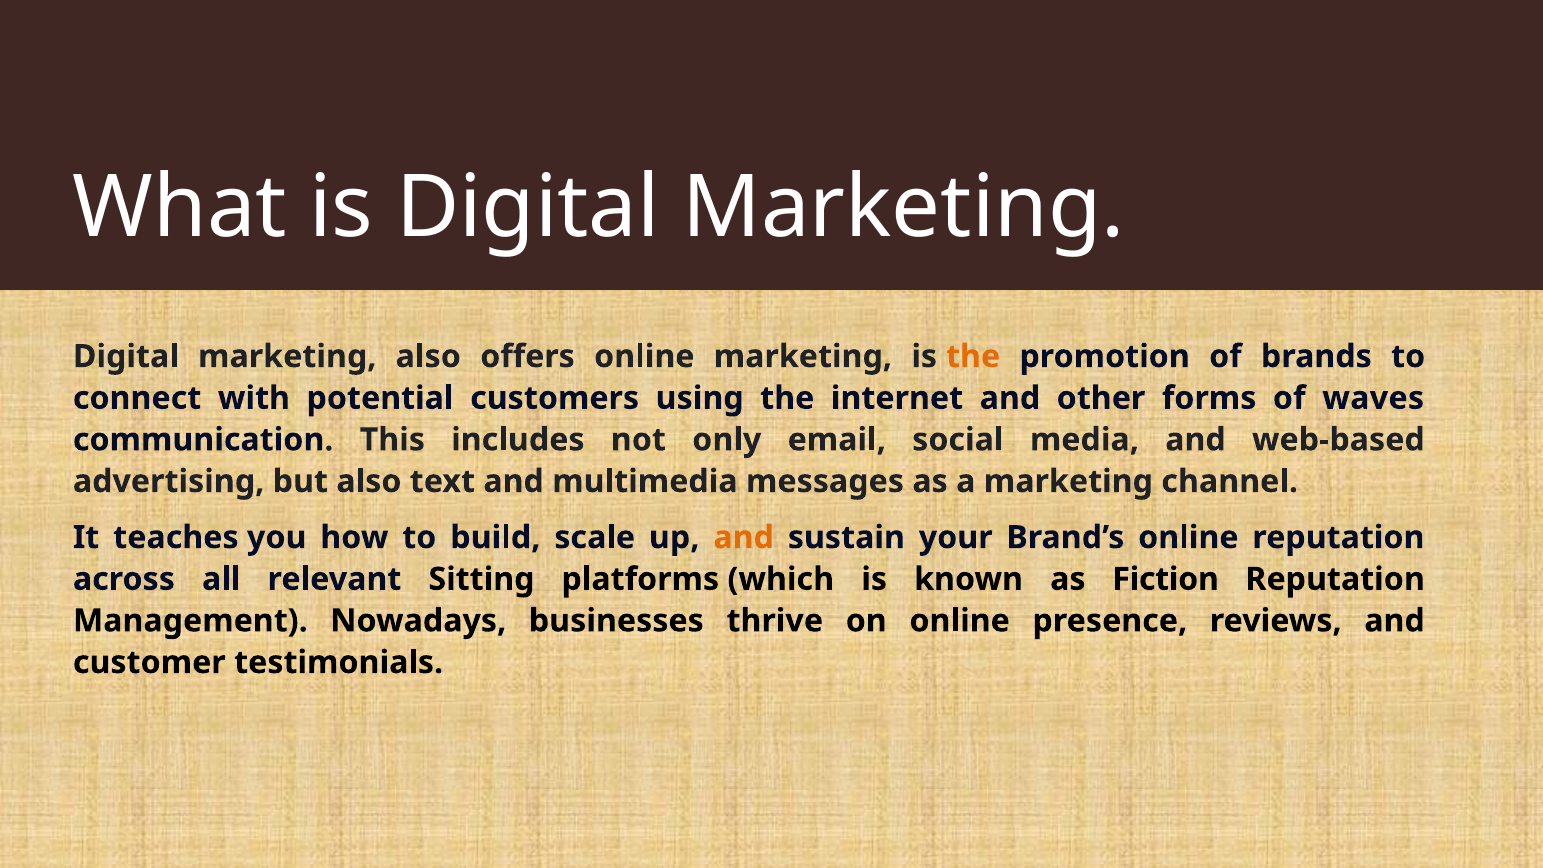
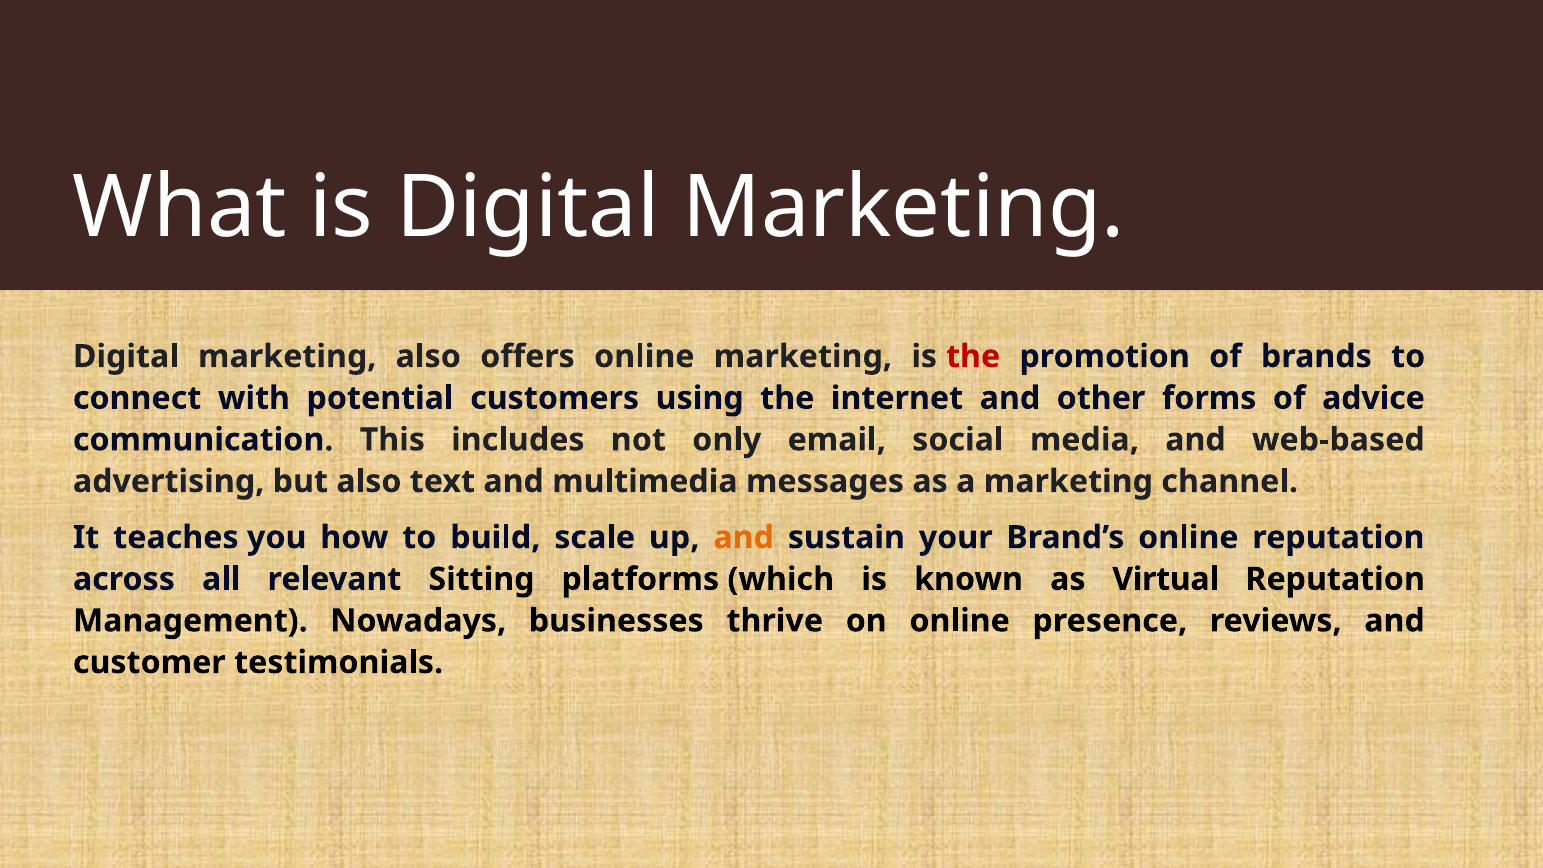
the at (973, 356) colour: orange -> red
waves: waves -> advice
Fiction: Fiction -> Virtual
